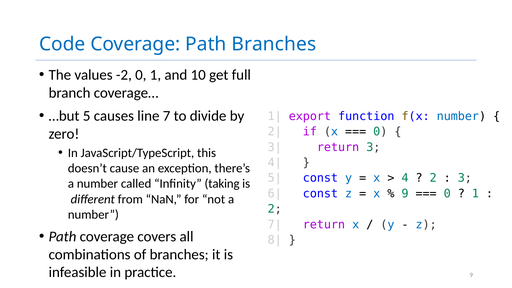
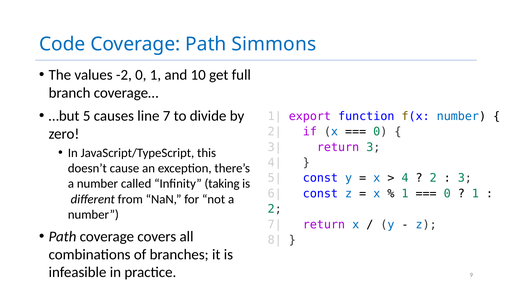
Path Branches: Branches -> Simmons
9 at (405, 194): 9 -> 1
